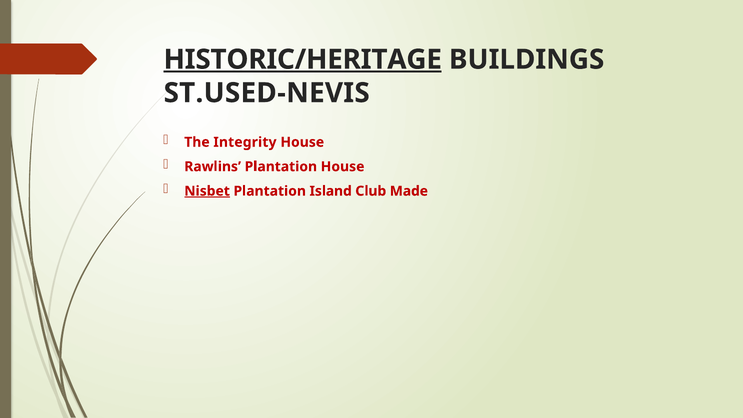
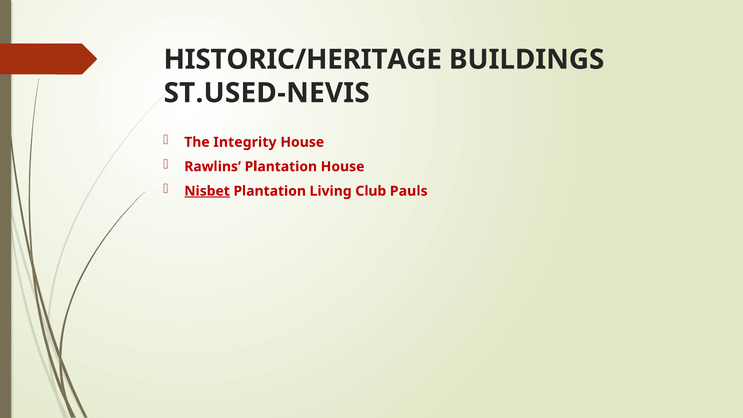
HISTORIC/HERITAGE underline: present -> none
Island: Island -> Living
Made: Made -> Pauls
